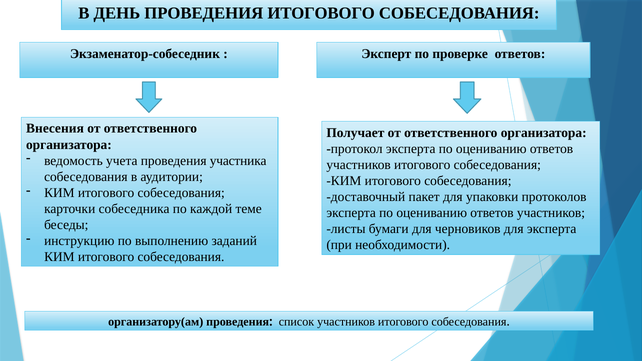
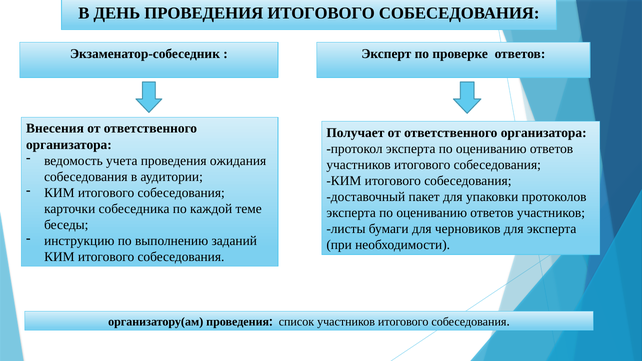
участника: участника -> ожидания
